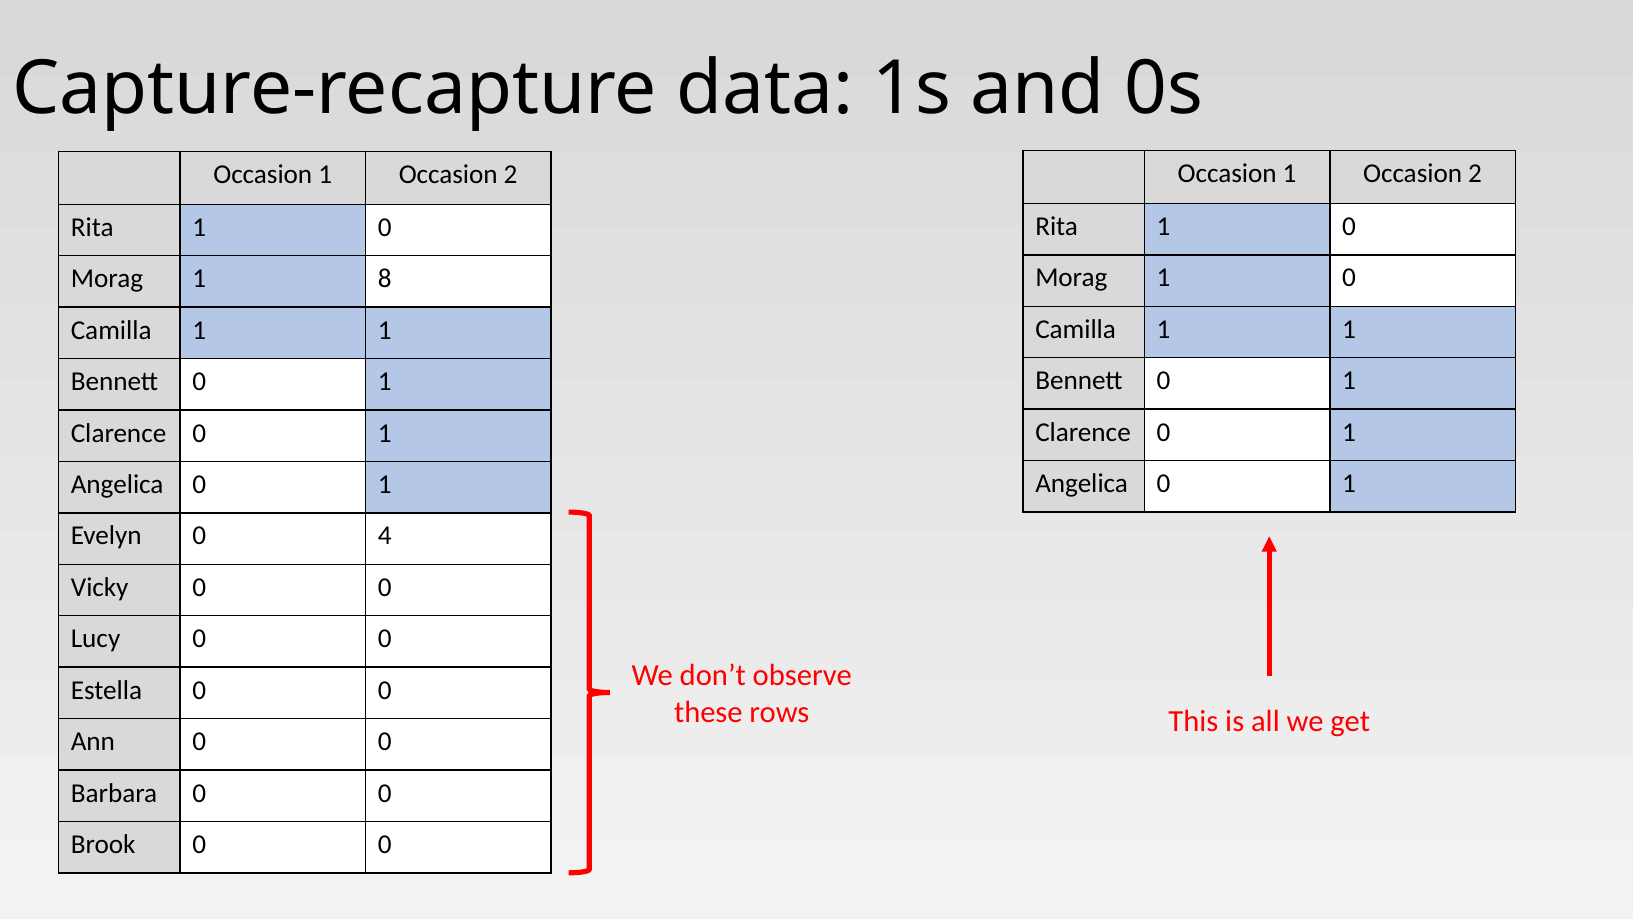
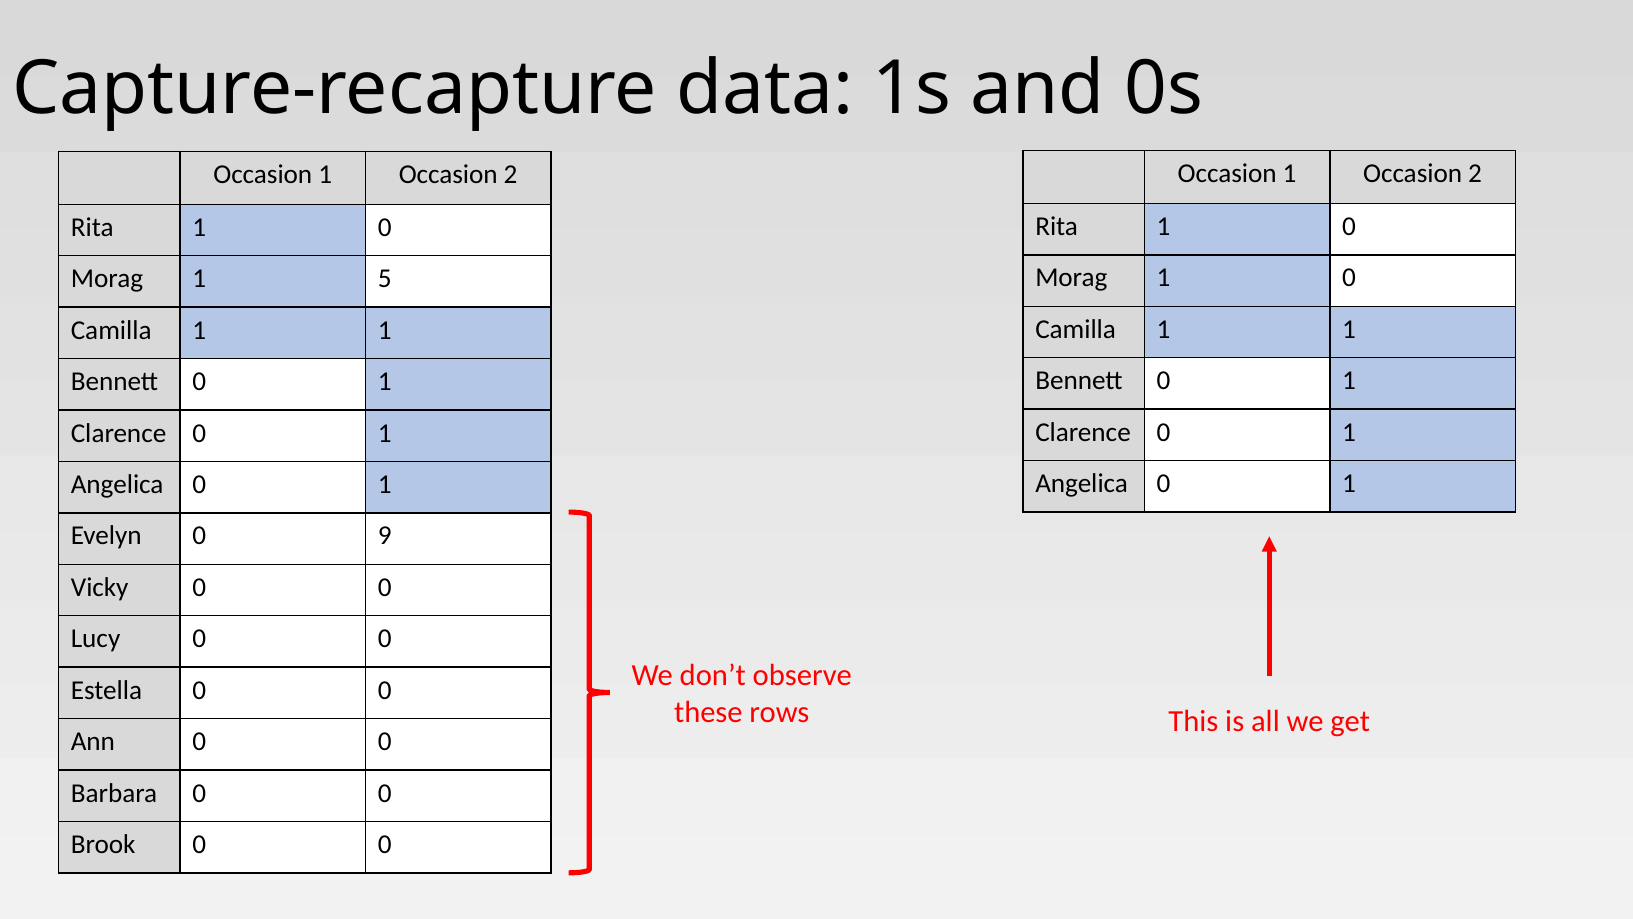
8: 8 -> 5
4: 4 -> 9
